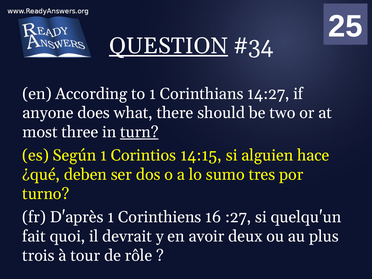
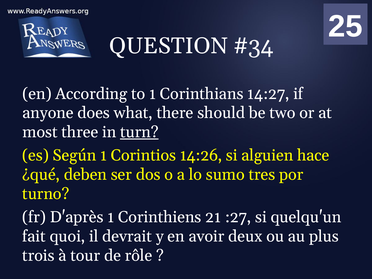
QUESTION underline: present -> none
14:15: 14:15 -> 14:26
Corinthiens 16: 16 -> 21
